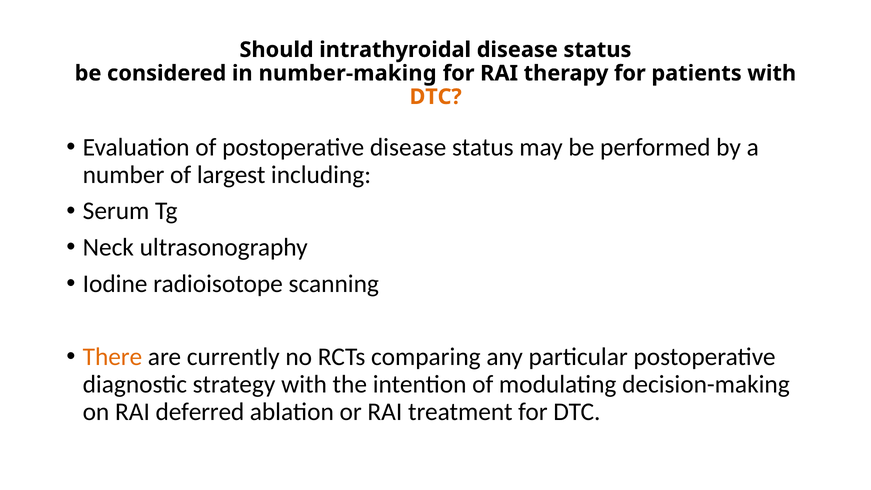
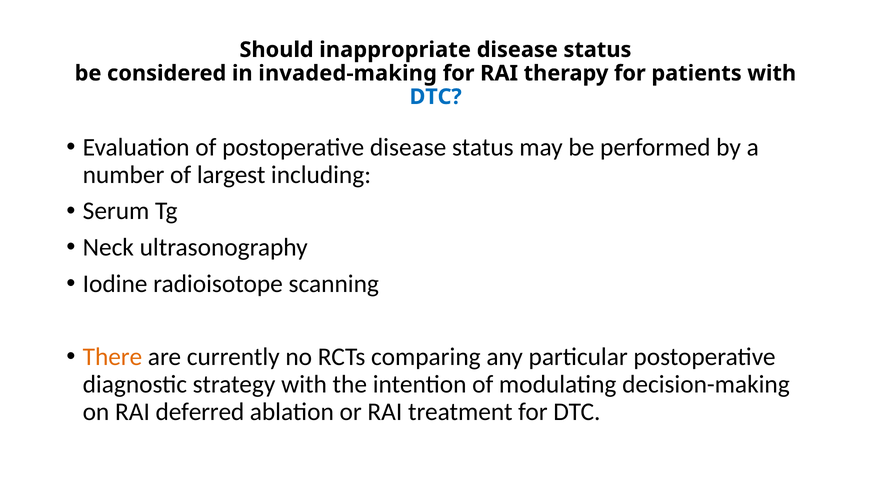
intrathyroidal: intrathyroidal -> inappropriate
number-making: number-making -> invaded-making
DTC at (436, 97) colour: orange -> blue
